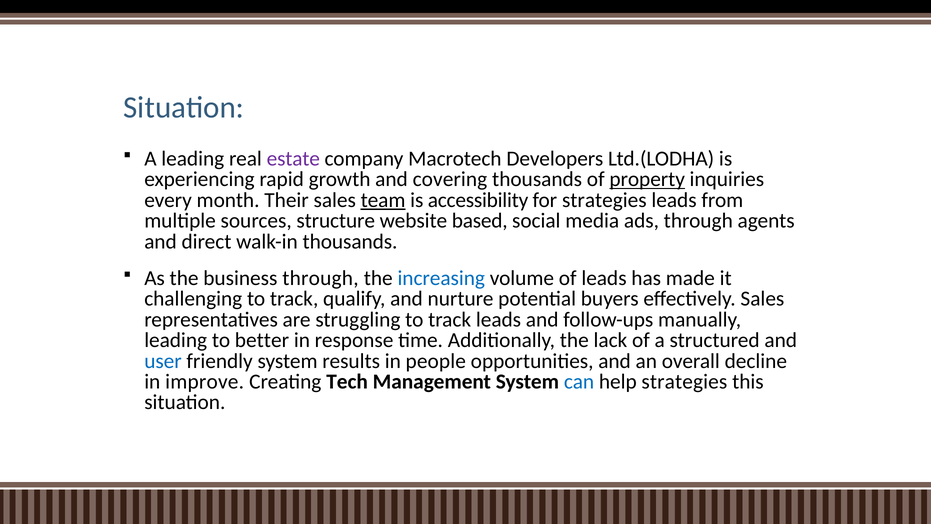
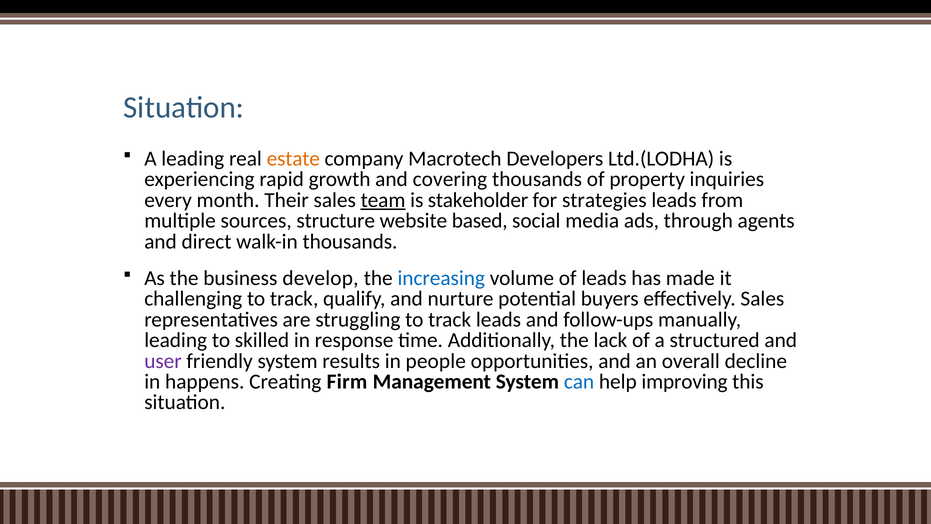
estate colour: purple -> orange
property underline: present -> none
accessibility: accessibility -> stakeholder
business through: through -> develop
better: better -> skilled
user colour: blue -> purple
improve: improve -> happens
Tech: Tech -> Firm
help strategies: strategies -> improving
